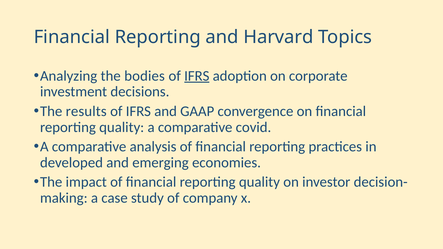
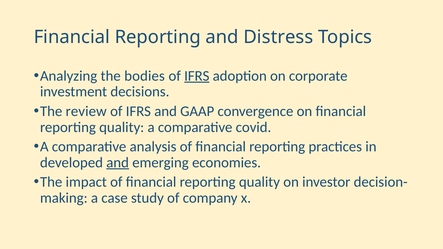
Harvard: Harvard -> Distress
results: results -> review
and at (118, 163) underline: none -> present
